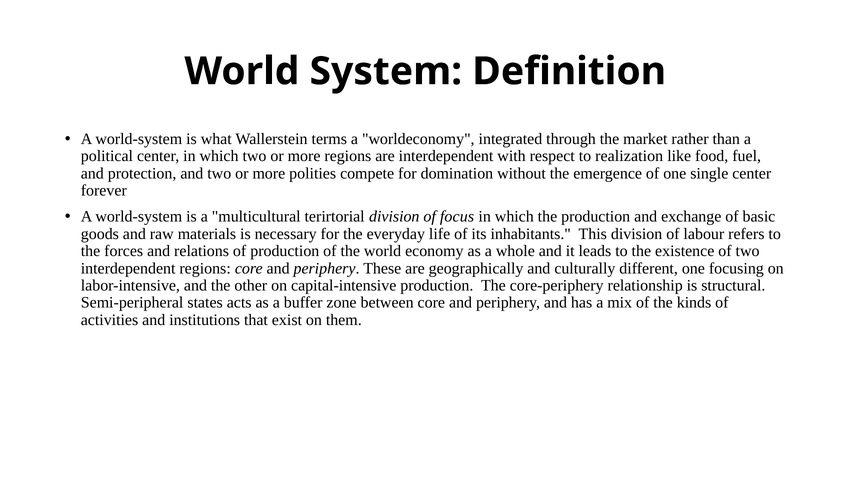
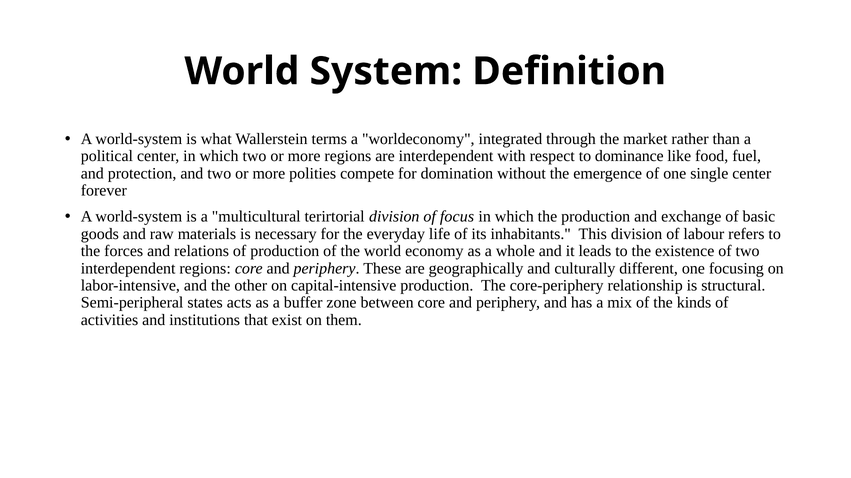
realization: realization -> dominance
